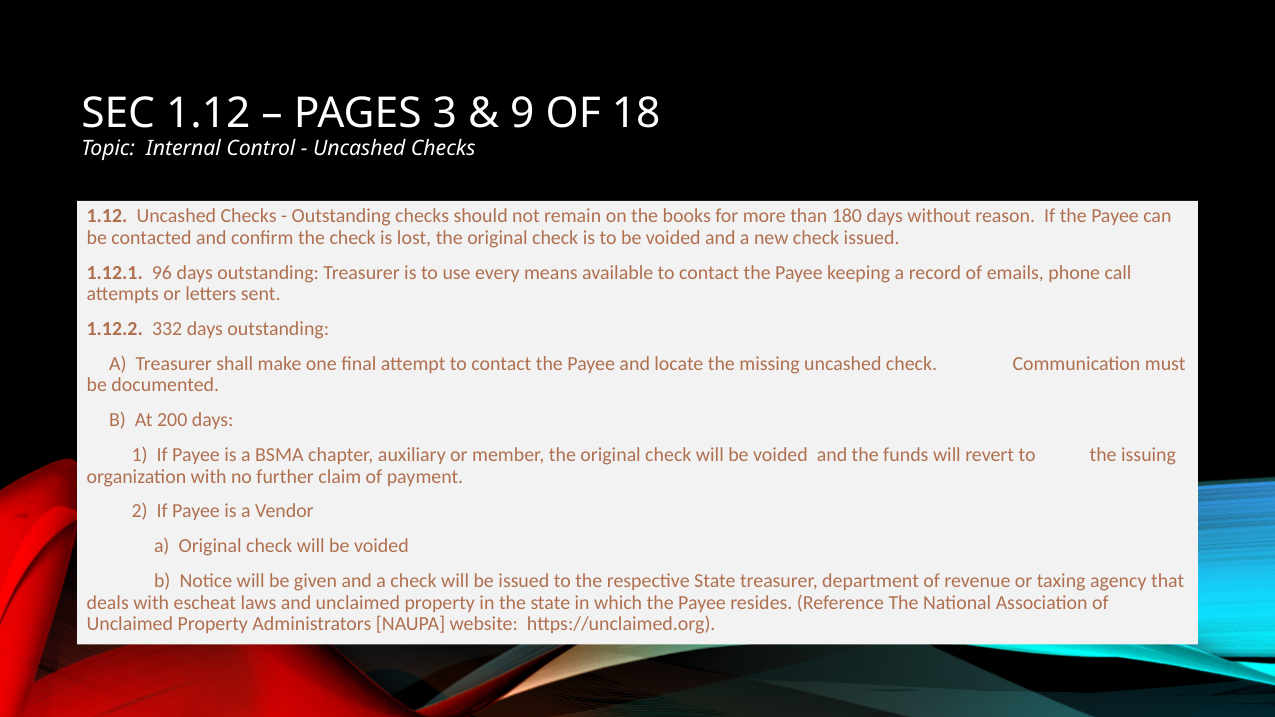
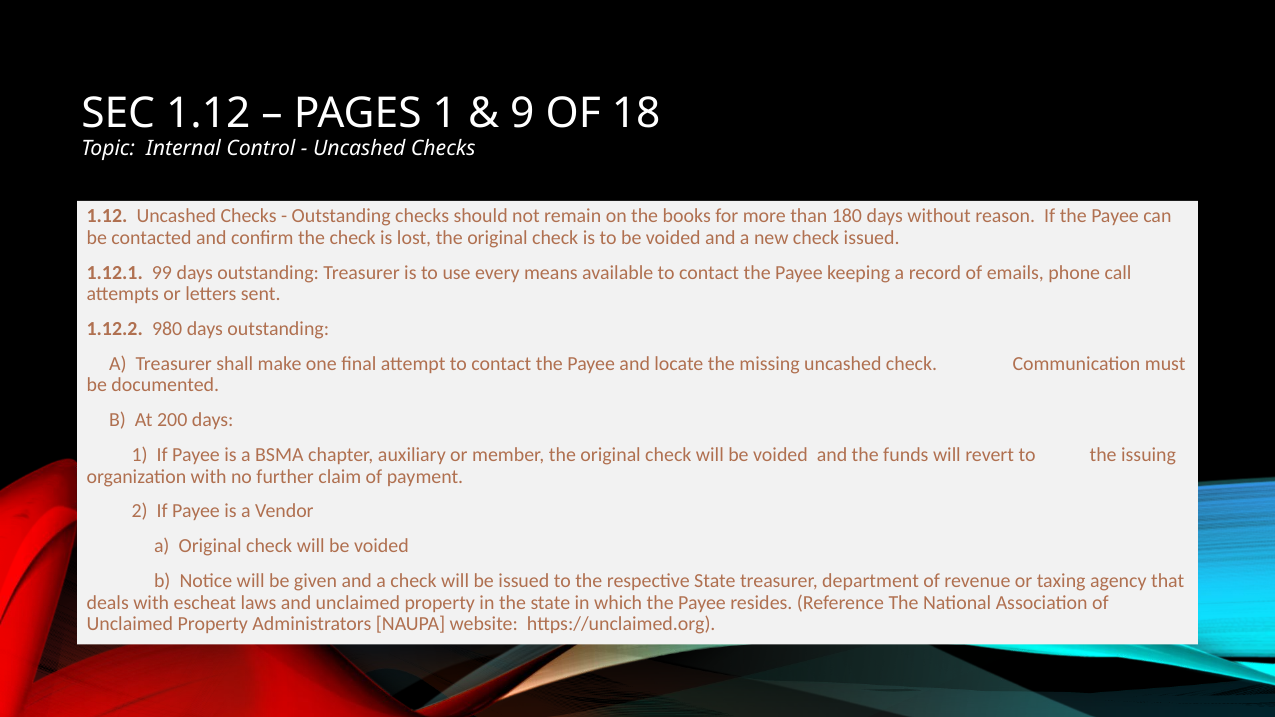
PAGES 3: 3 -> 1
96: 96 -> 99
332: 332 -> 980
